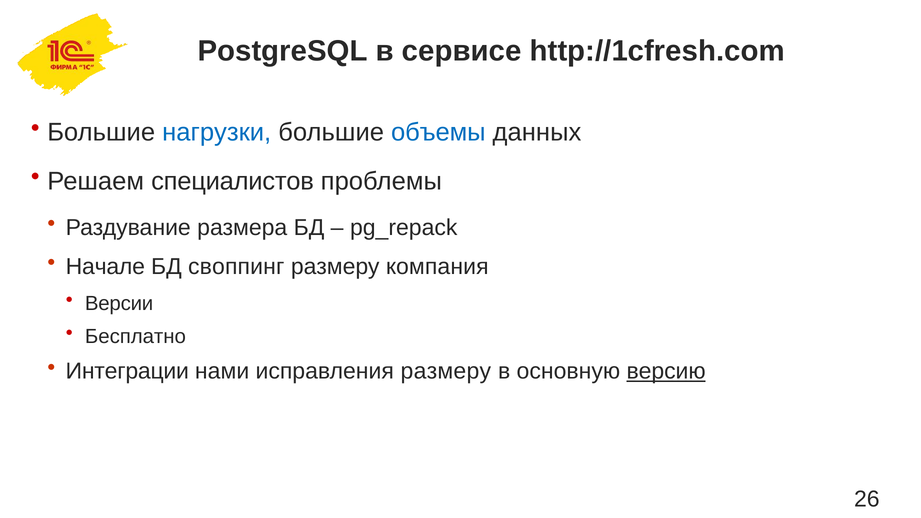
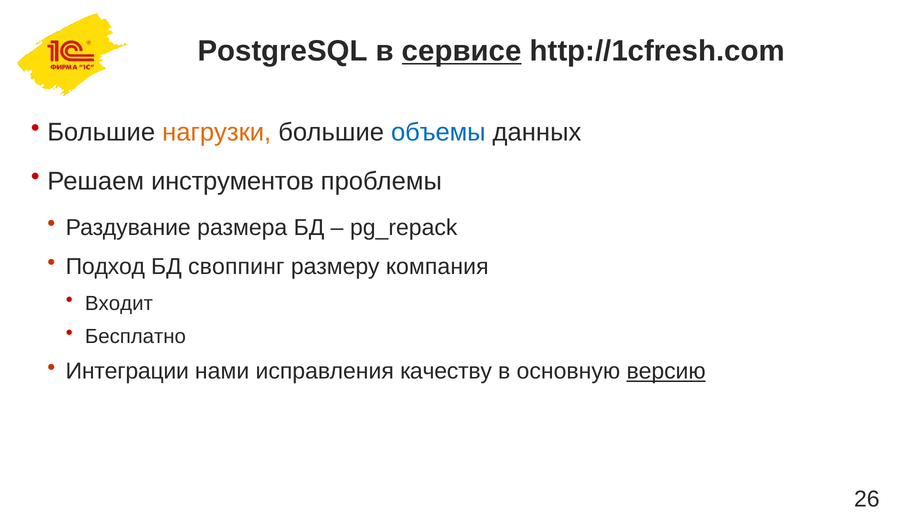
сервисе underline: none -> present
нагрузки colour: blue -> orange
специалистов: специалистов -> инструментов
Начале: Начале -> Подход
Версии: Версии -> Входит
исправления размеру: размеру -> качеству
